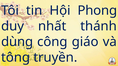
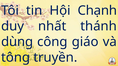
Phong: Phong -> Chạnh
